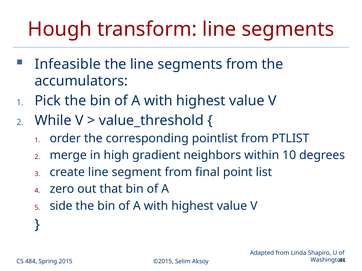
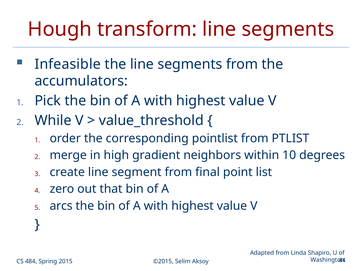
side: side -> arcs
